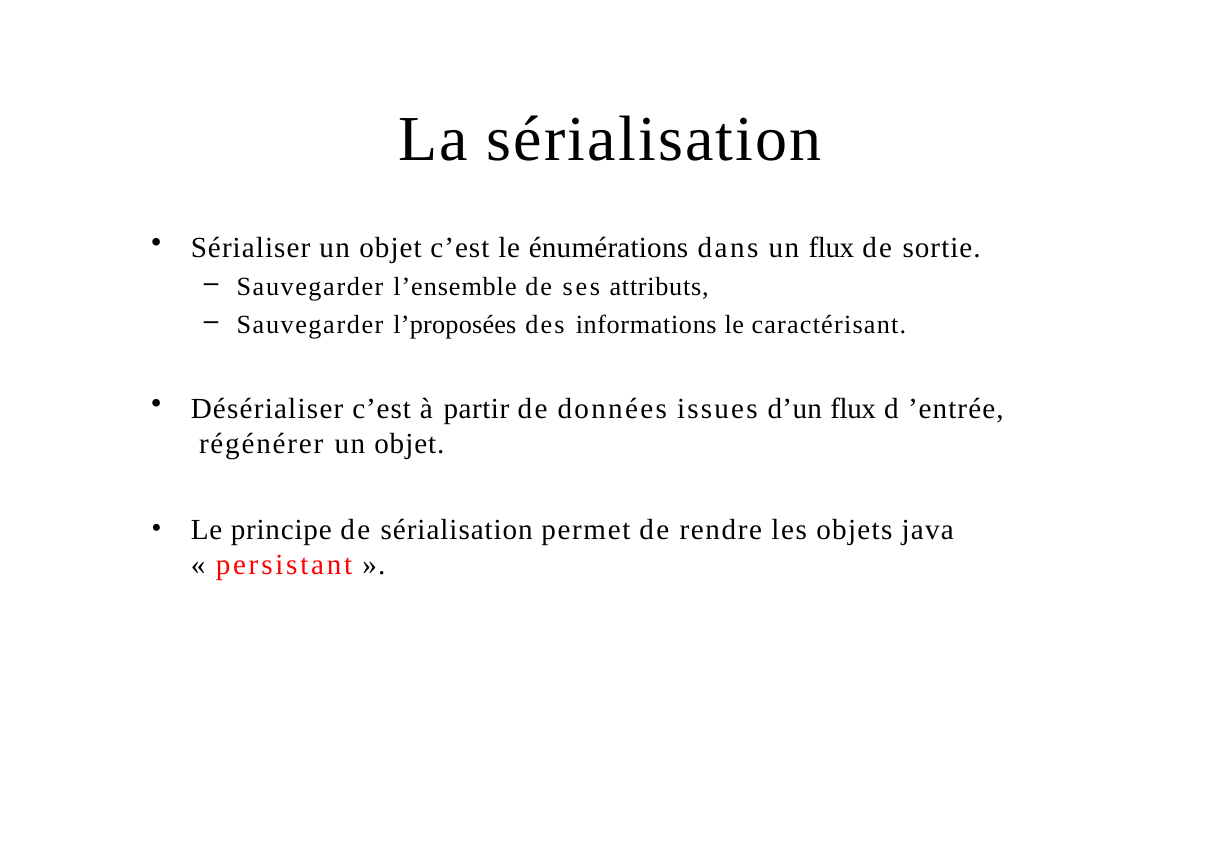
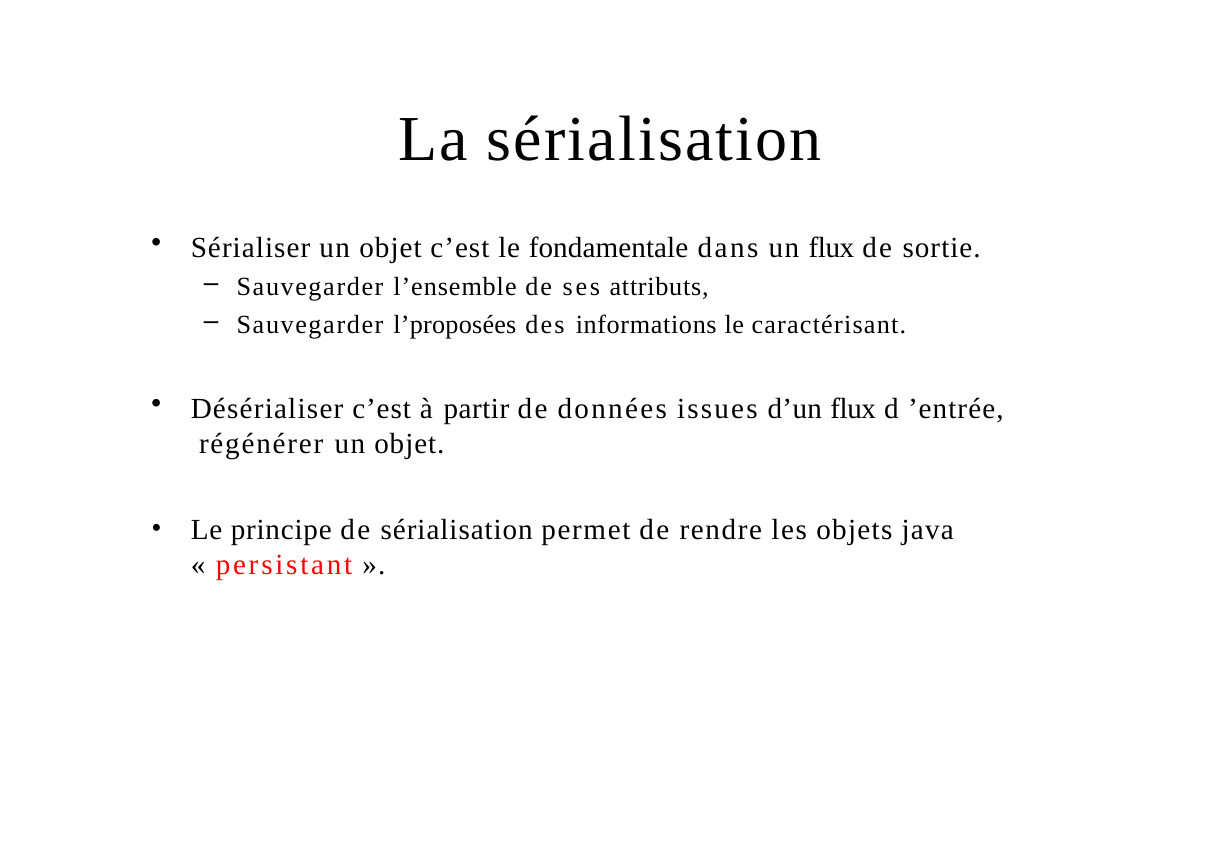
énumérations: énumérations -> fondamentale
